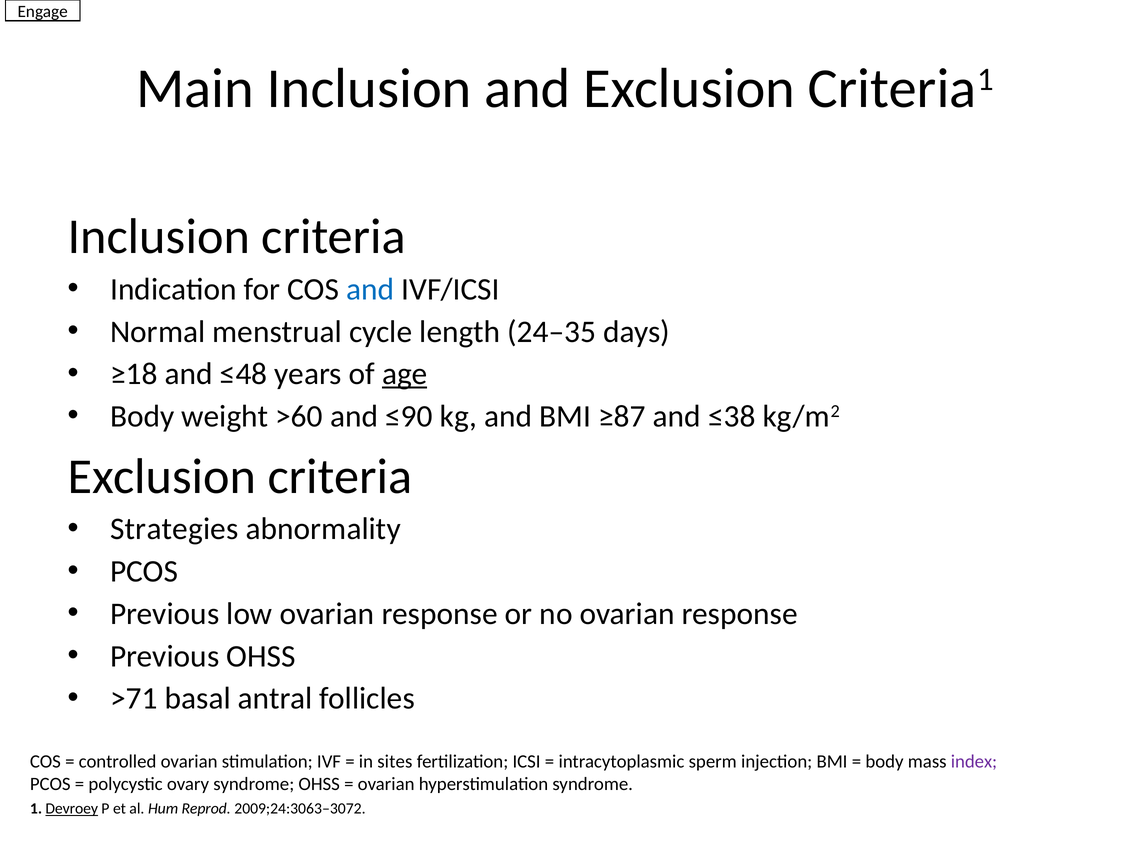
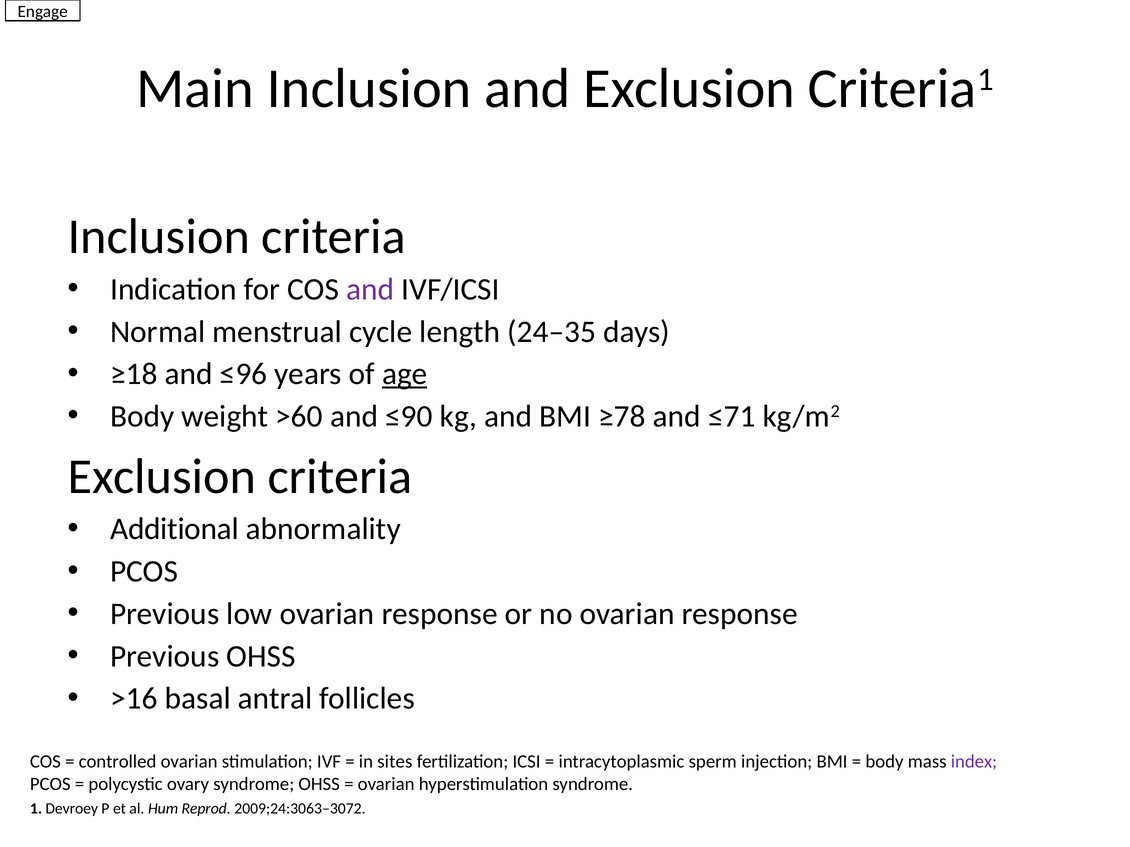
and at (370, 289) colour: blue -> purple
≤48: ≤48 -> ≤96
≥87: ≥87 -> ≥78
≤38: ≤38 -> ≤71
Strategies: Strategies -> Additional
>71: >71 -> >16
Devroey underline: present -> none
